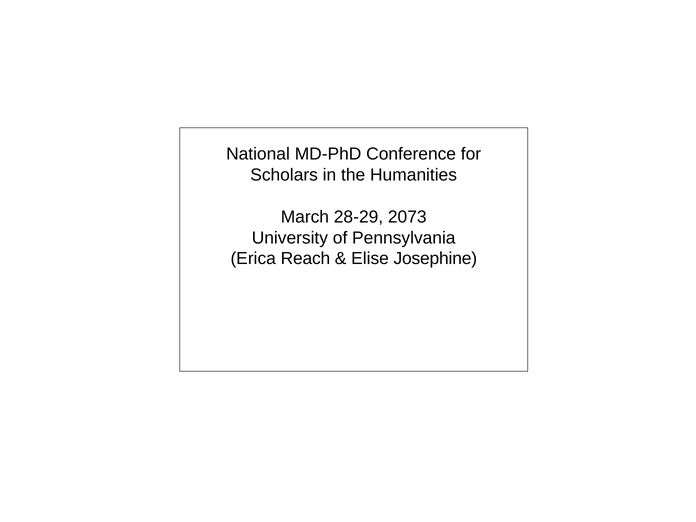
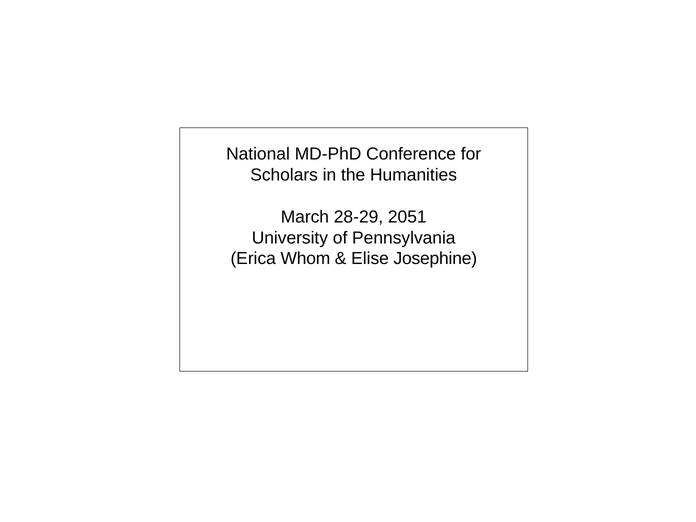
2073: 2073 -> 2051
Reach: Reach -> Whom
